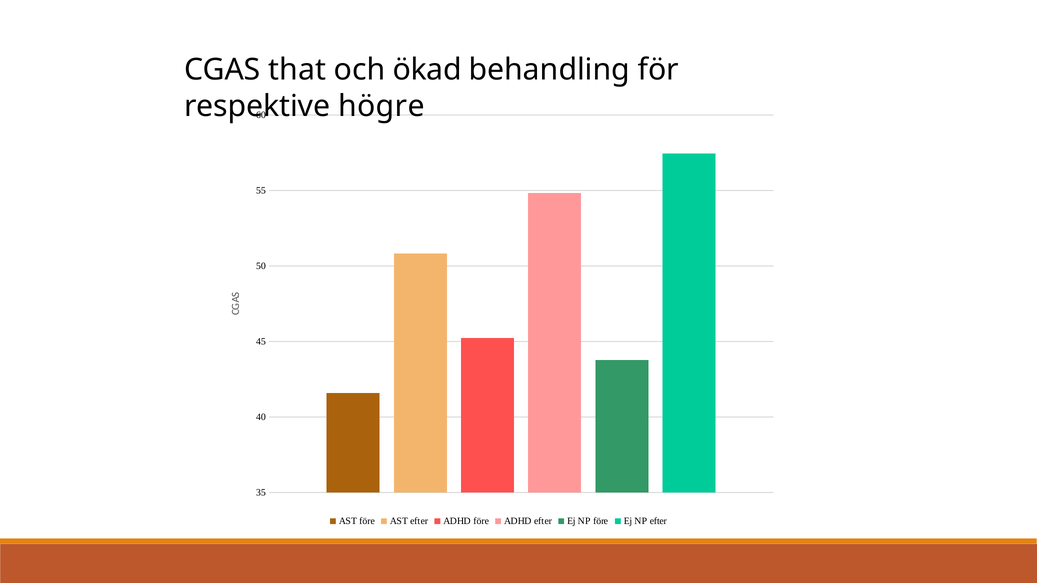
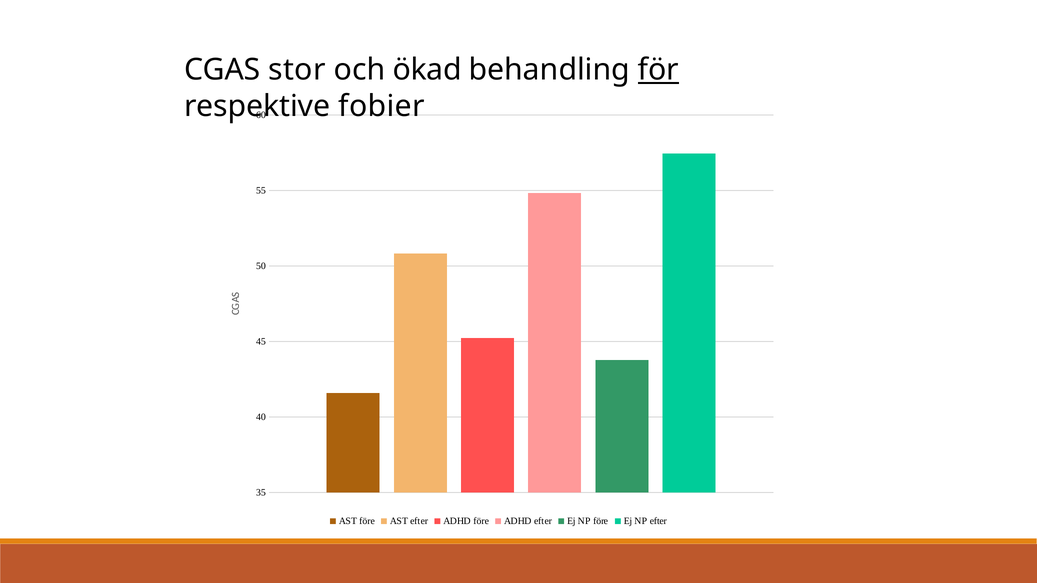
that: that -> stor
för underline: none -> present
högre: högre -> fobier
